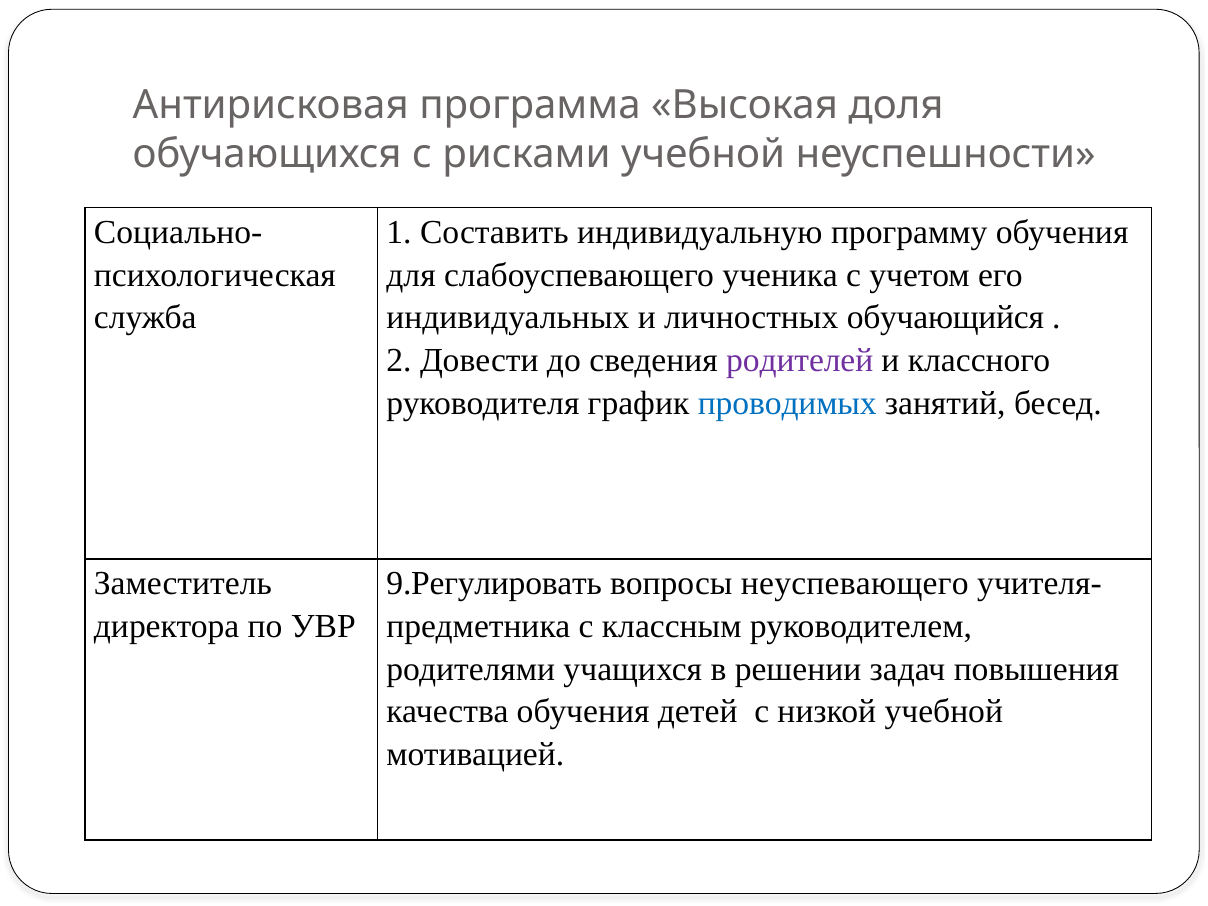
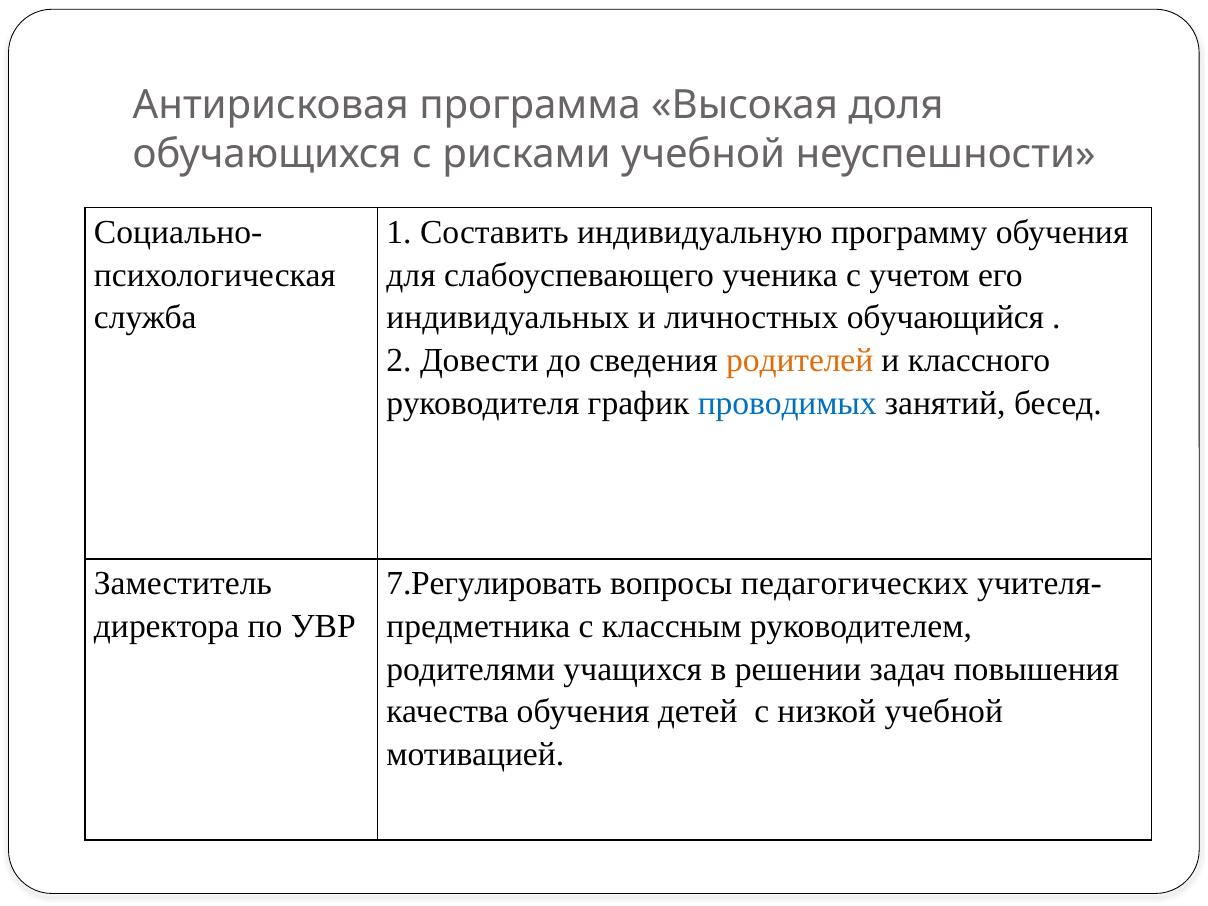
родителей colour: purple -> orange
9.Регулировать: 9.Регулировать -> 7.Регулировать
неуспевающего: неуспевающего -> педагогических
